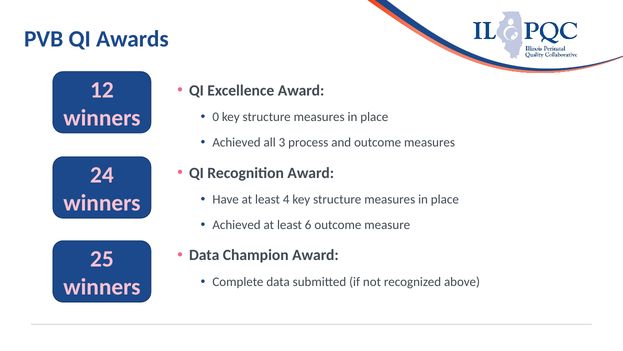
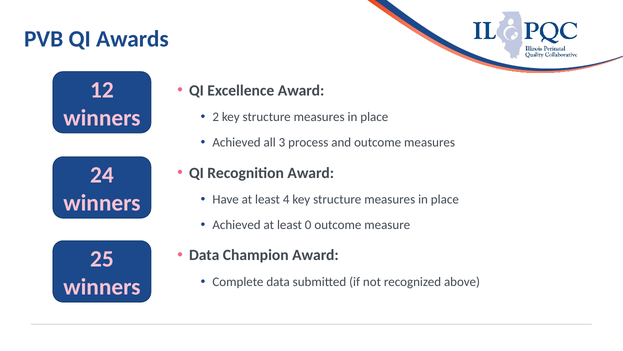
0: 0 -> 2
6: 6 -> 0
